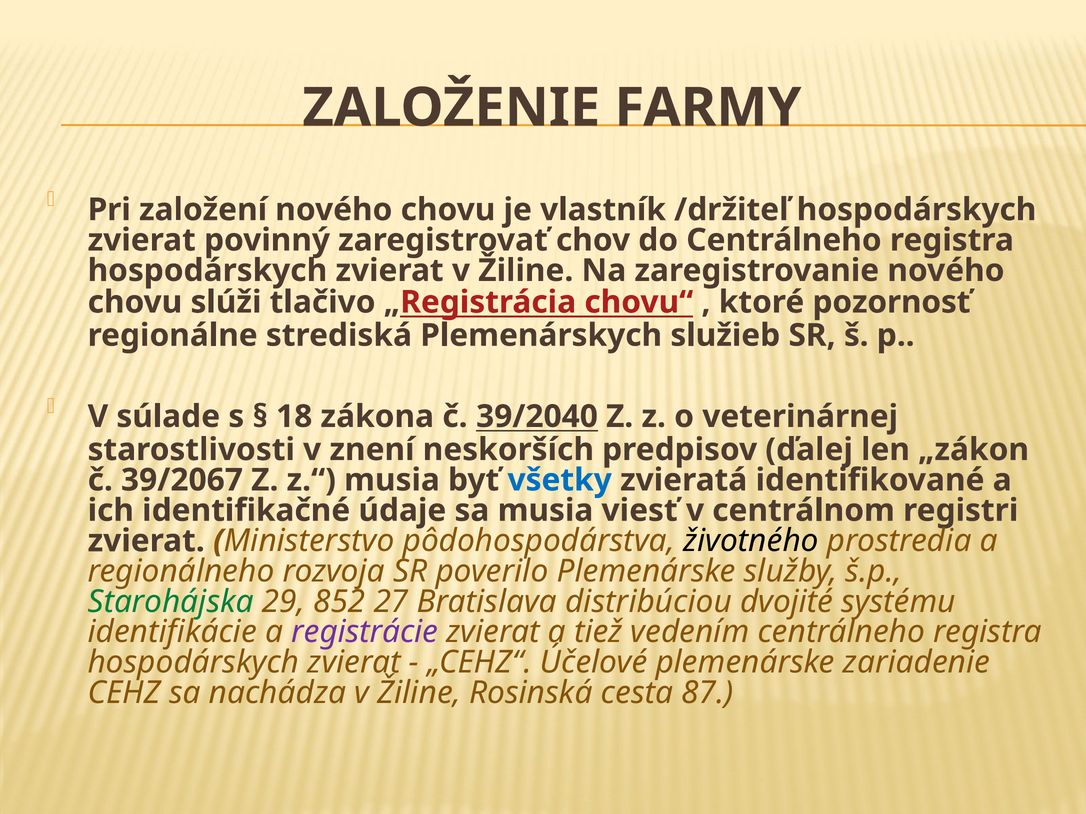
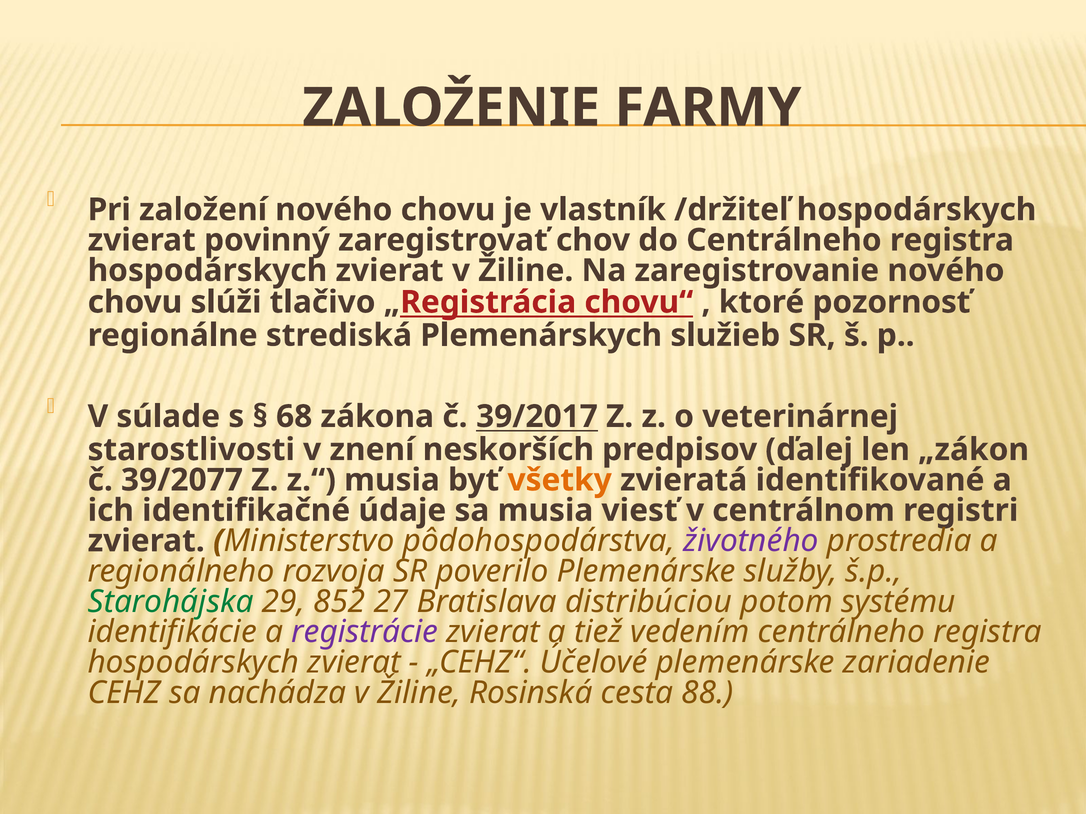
18: 18 -> 68
39/2040: 39/2040 -> 39/2017
39/2067: 39/2067 -> 39/2077
všetky colour: blue -> orange
životného colour: black -> purple
dvojité: dvojité -> potom
87: 87 -> 88
